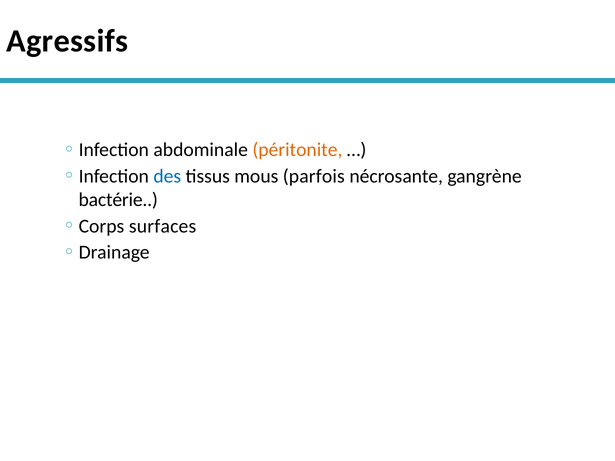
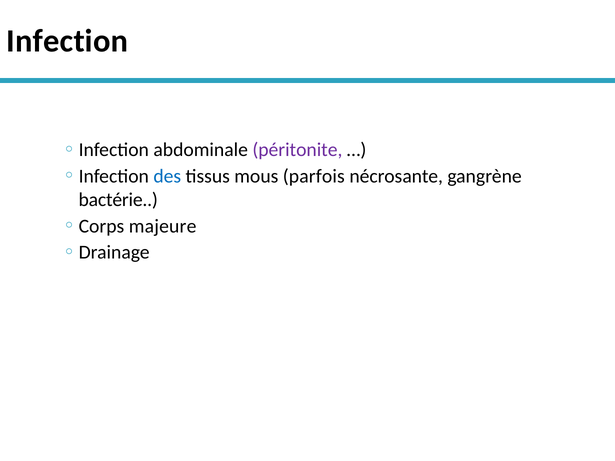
Agressifs: Agressifs -> Infection
péritonite colour: orange -> purple
surfaces: surfaces -> majeure
